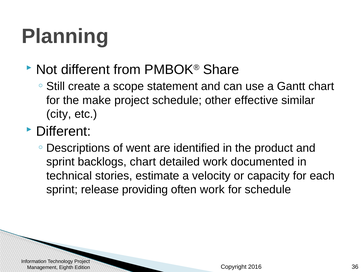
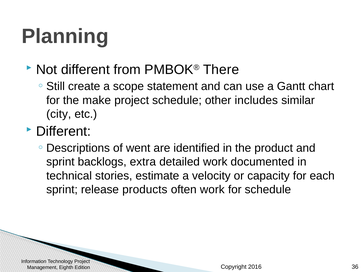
Share: Share -> There
effective: effective -> includes
backlogs chart: chart -> extra
providing: providing -> products
